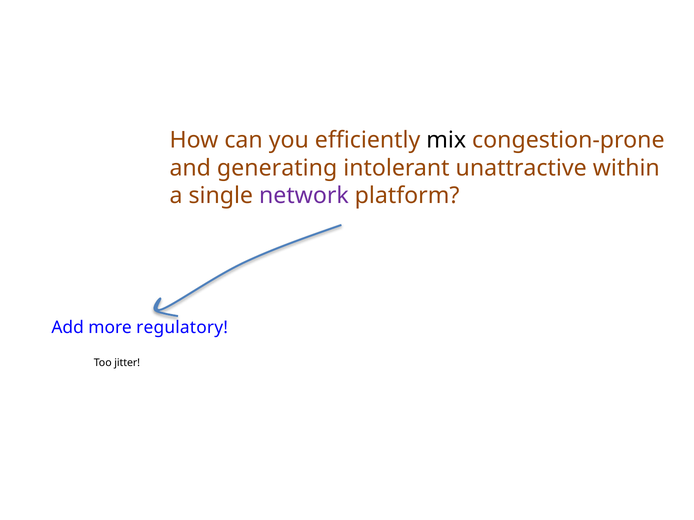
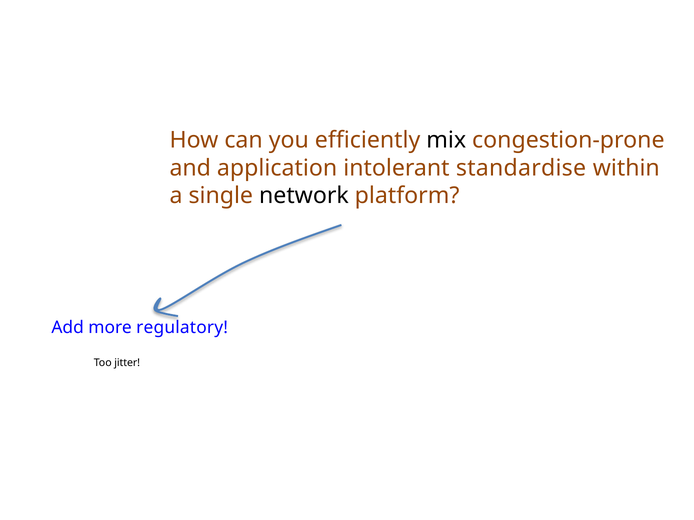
generating: generating -> application
unattractive: unattractive -> standardise
network colour: purple -> black
